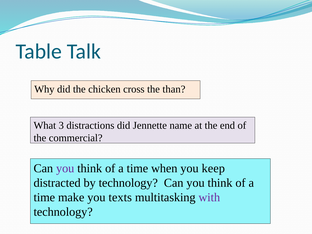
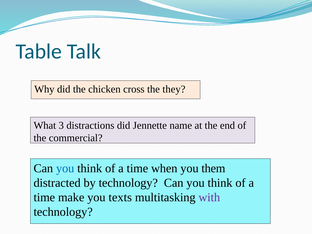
than: than -> they
you at (65, 168) colour: purple -> blue
keep: keep -> them
